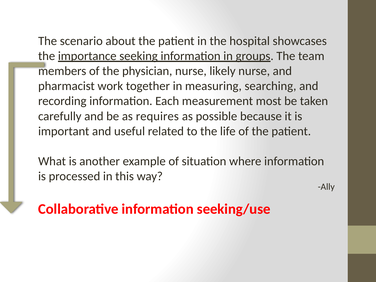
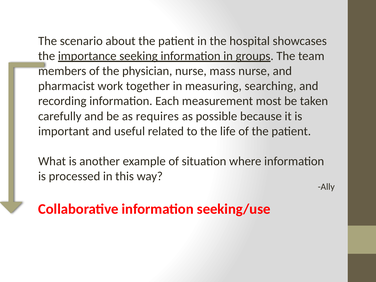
likely: likely -> mass
